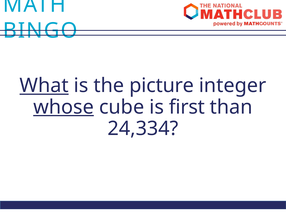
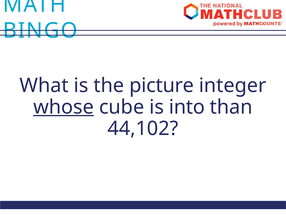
What underline: present -> none
first: first -> into
24,334: 24,334 -> 44,102
